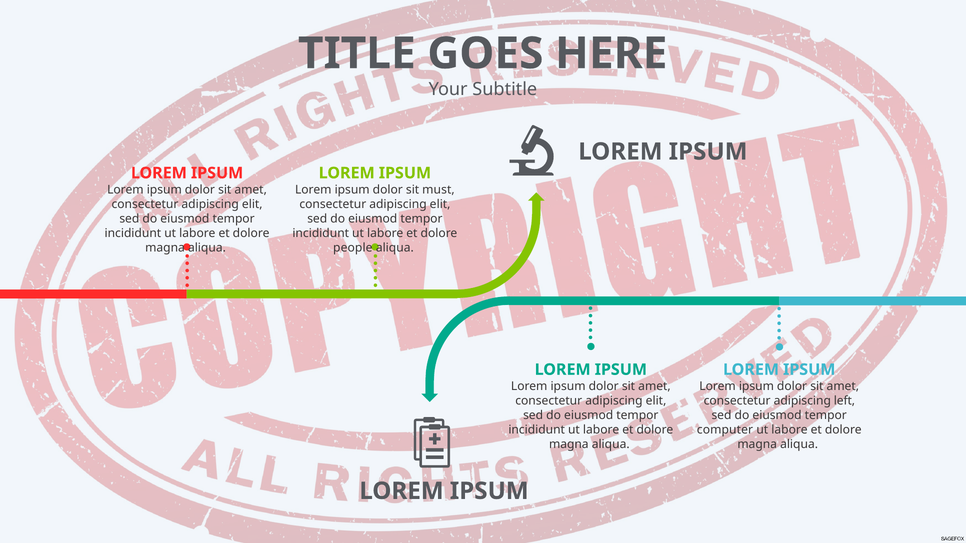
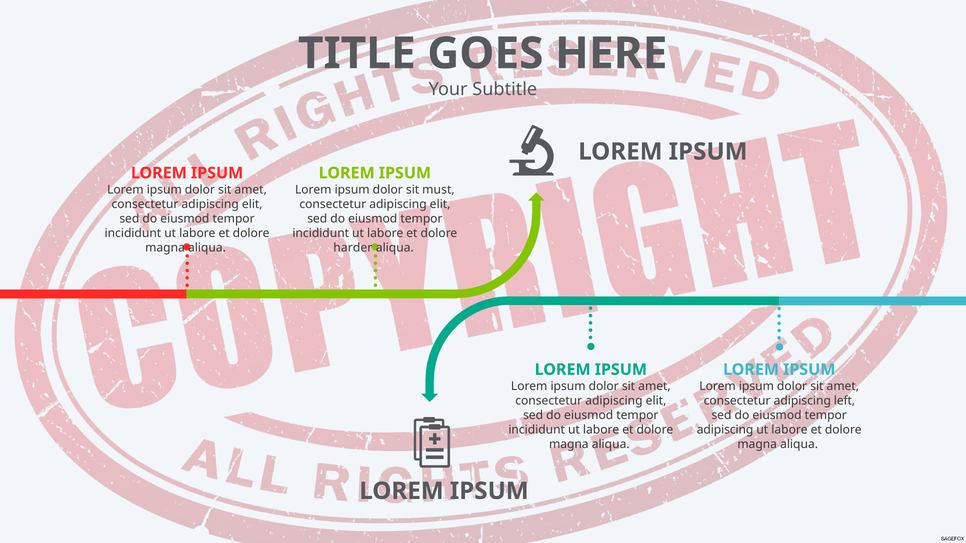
people: people -> harder
computer at (725, 430): computer -> adipiscing
